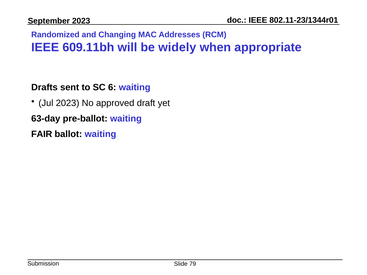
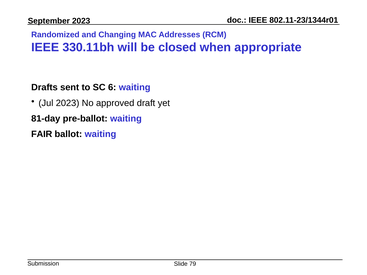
609.11bh: 609.11bh -> 330.11bh
widely: widely -> closed
63-day: 63-day -> 81-day
